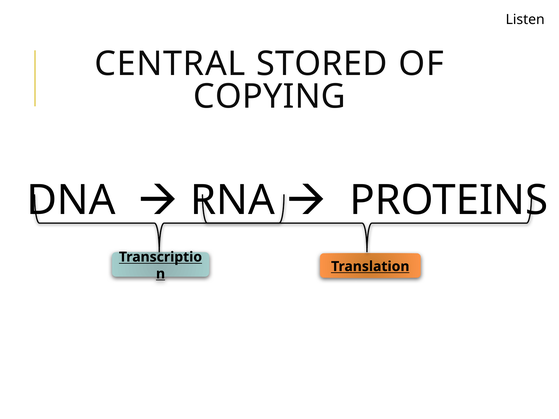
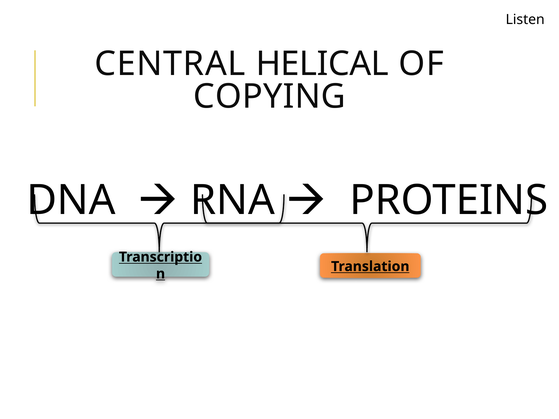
STORED: STORED -> HELICAL
